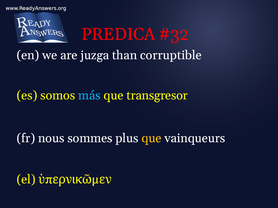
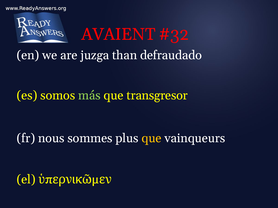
PREDICA: PREDICA -> AVAIENT
corruptible: corruptible -> defraudado
más colour: light blue -> light green
